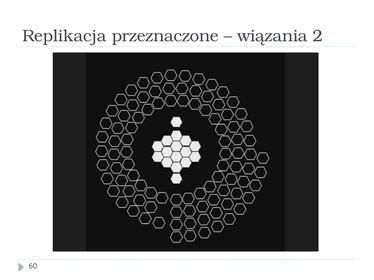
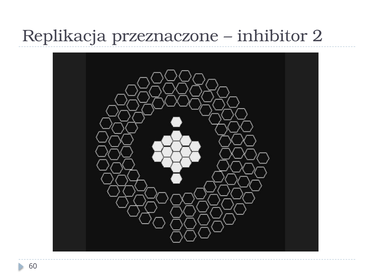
wiązania: wiązania -> inhibitor
